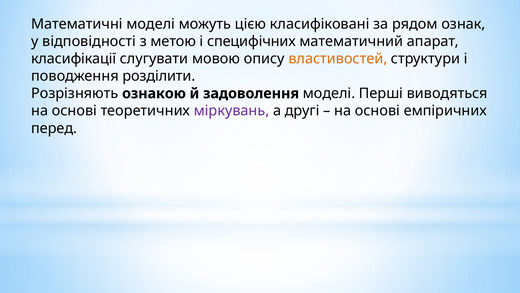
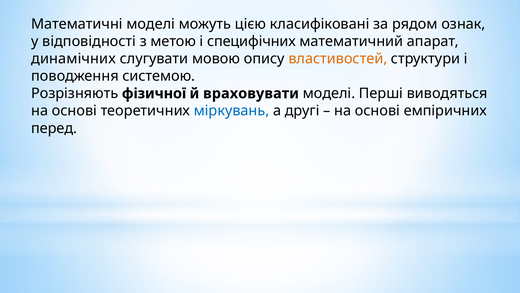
класифікації: класифікації -> динамічних
розділити: розділити -> системою
ознакою: ознакою -> фізичної
задоволення: задоволення -> враховувати
міркувань colour: purple -> blue
